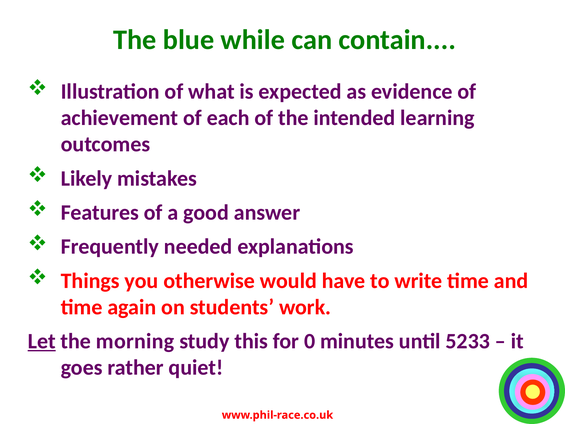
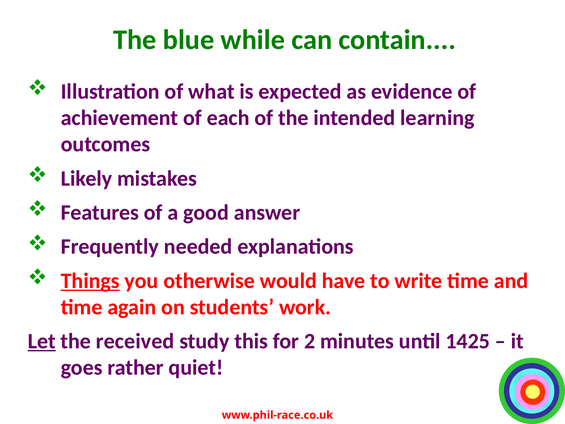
Things underline: none -> present
morning: morning -> received
0: 0 -> 2
5233: 5233 -> 1425
